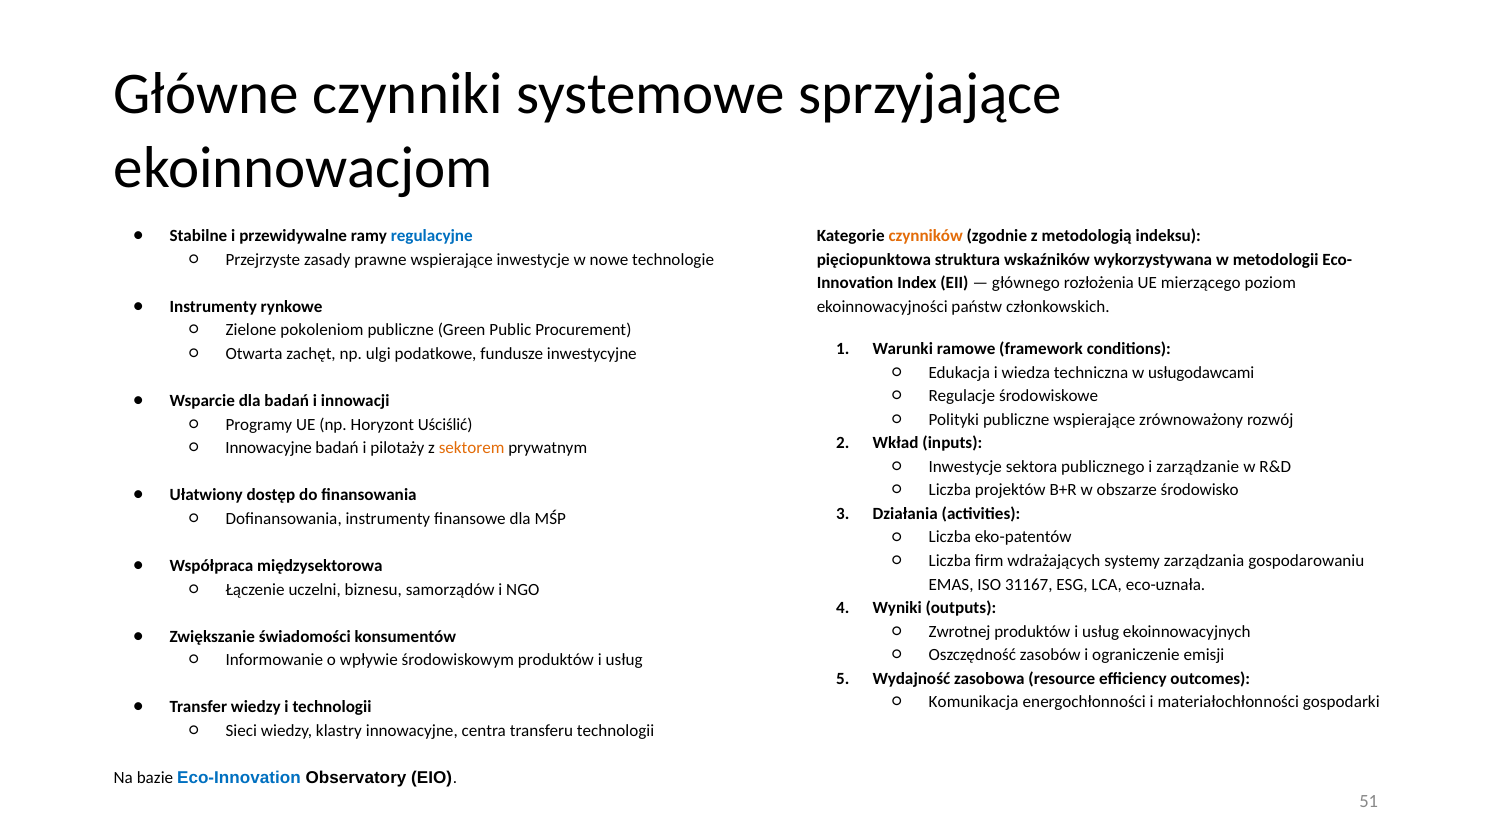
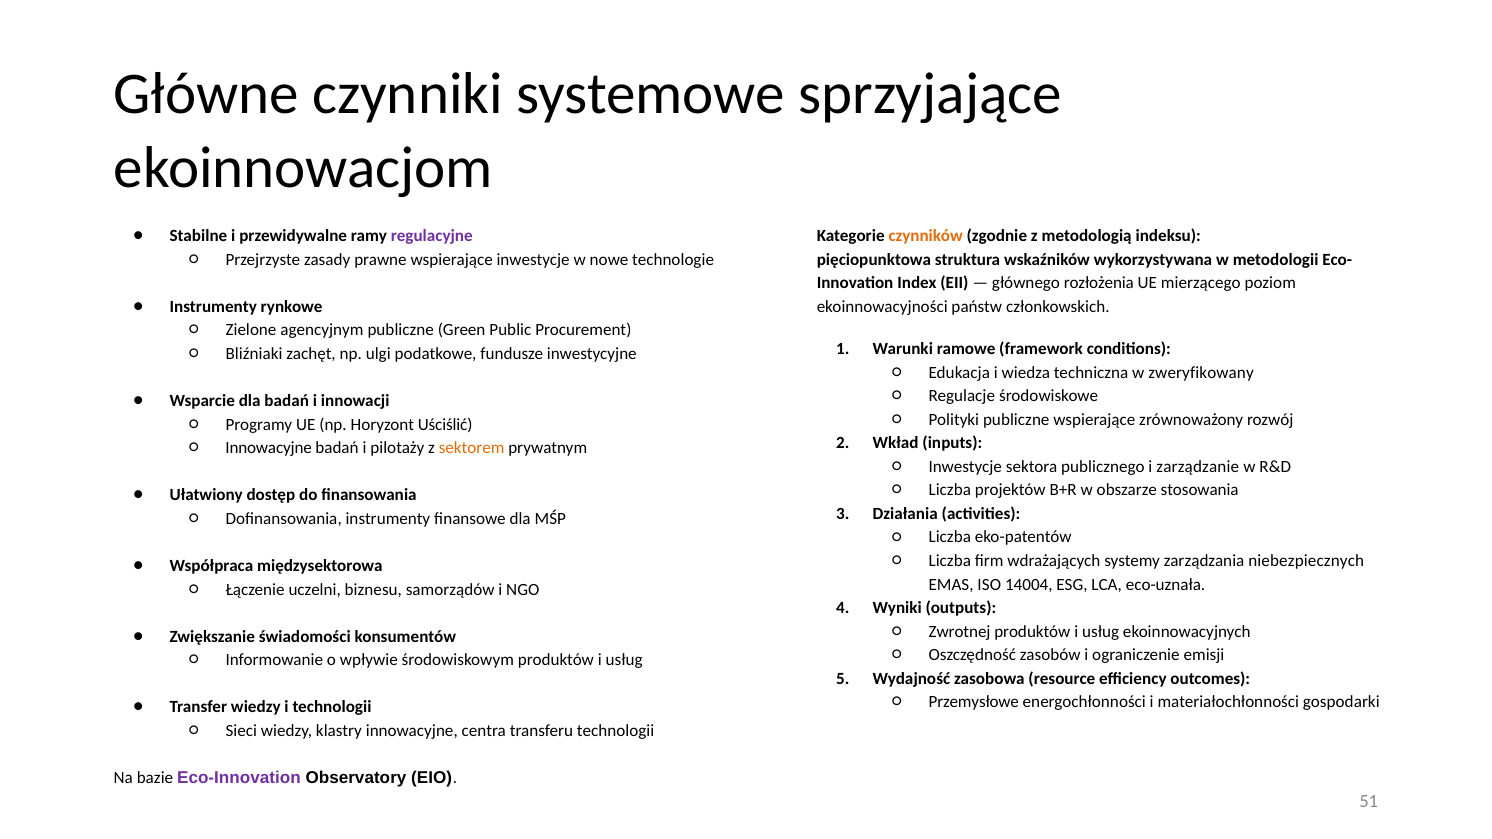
regulacyjne colour: blue -> purple
pokoleniom: pokoleniom -> agencyjnym
Otwarta: Otwarta -> Bliźniaki
usługodawcami: usługodawcami -> zweryfikowany
środowisko: środowisko -> stosowania
gospodarowaniu: gospodarowaniu -> niebezpiecznych
31167: 31167 -> 14004
Komunikacja: Komunikacja -> Przemysłowe
Eco-Innovation colour: blue -> purple
